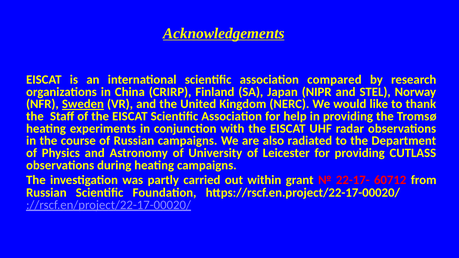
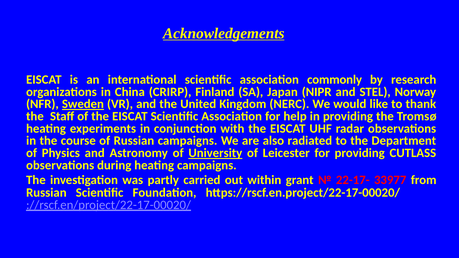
compared: compared -> commonly
University underline: none -> present
60712: 60712 -> 33977
